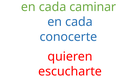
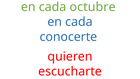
caminar: caminar -> octubre
